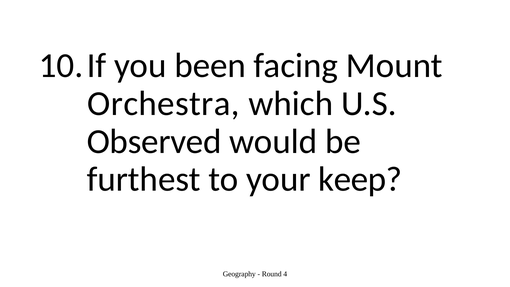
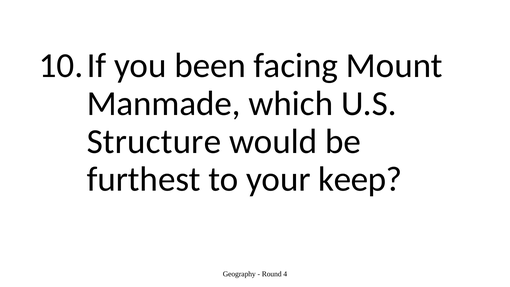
Orchestra: Orchestra -> Manmade
Observed: Observed -> Structure
